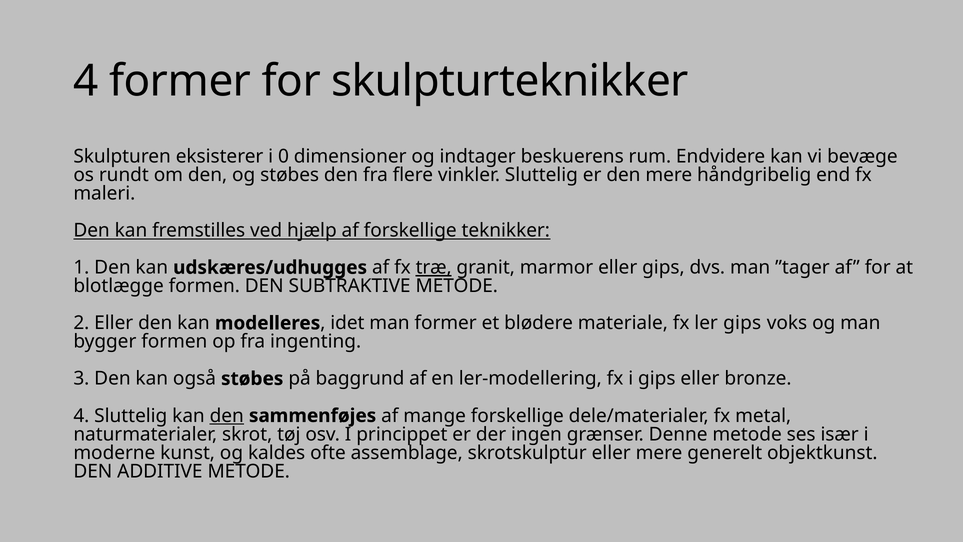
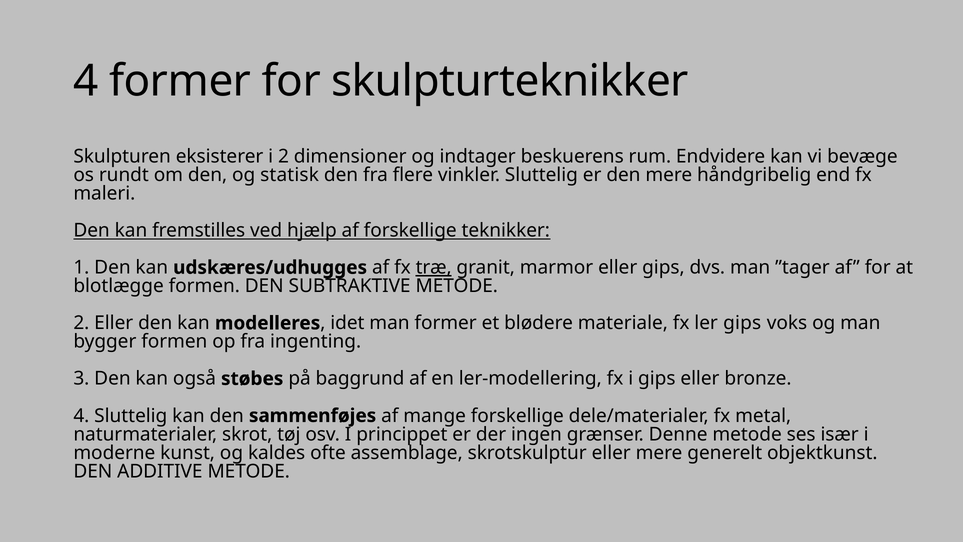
i 0: 0 -> 2
og støbes: støbes -> statisk
den at (227, 415) underline: present -> none
